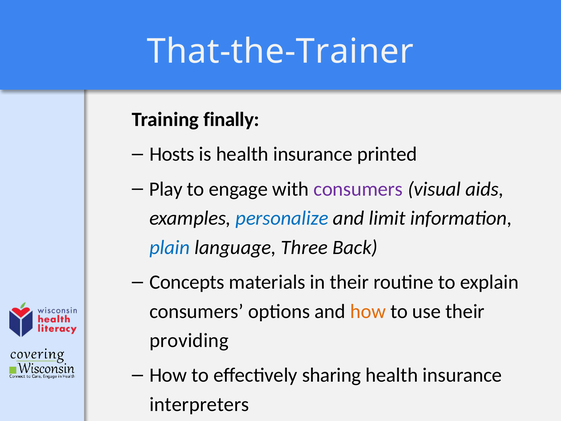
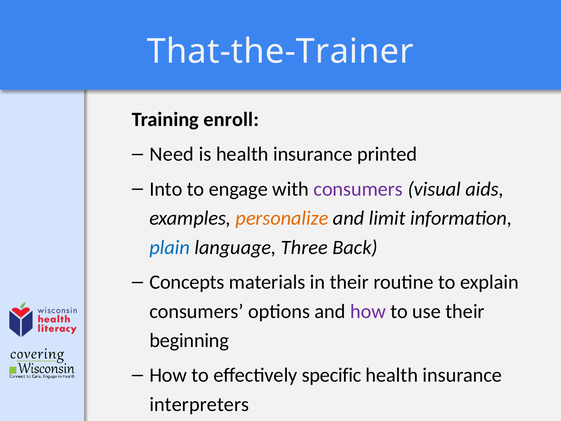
finally: finally -> enroll
Hosts: Hosts -> Need
Play: Play -> Into
personalize colour: blue -> orange
how at (368, 311) colour: orange -> purple
providing: providing -> beginning
sharing: sharing -> specific
